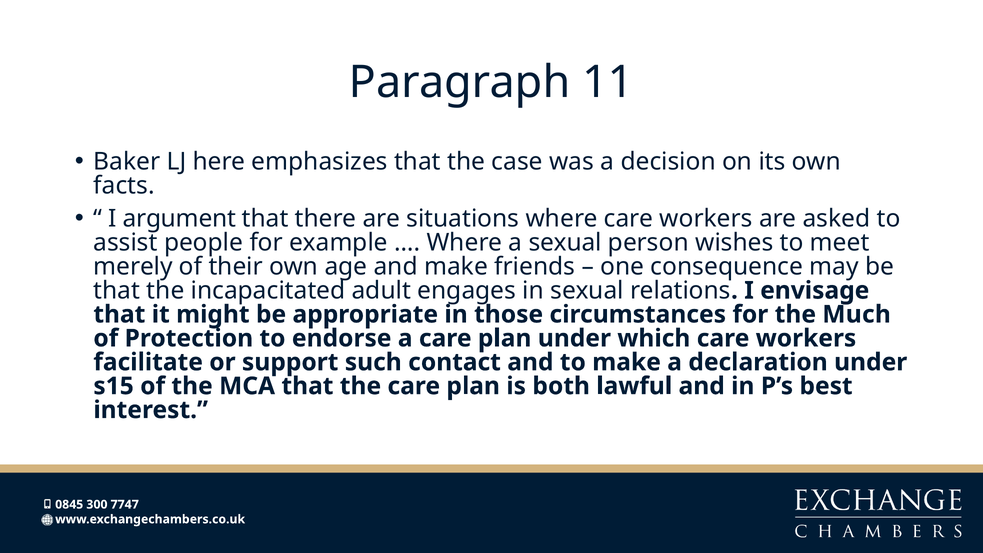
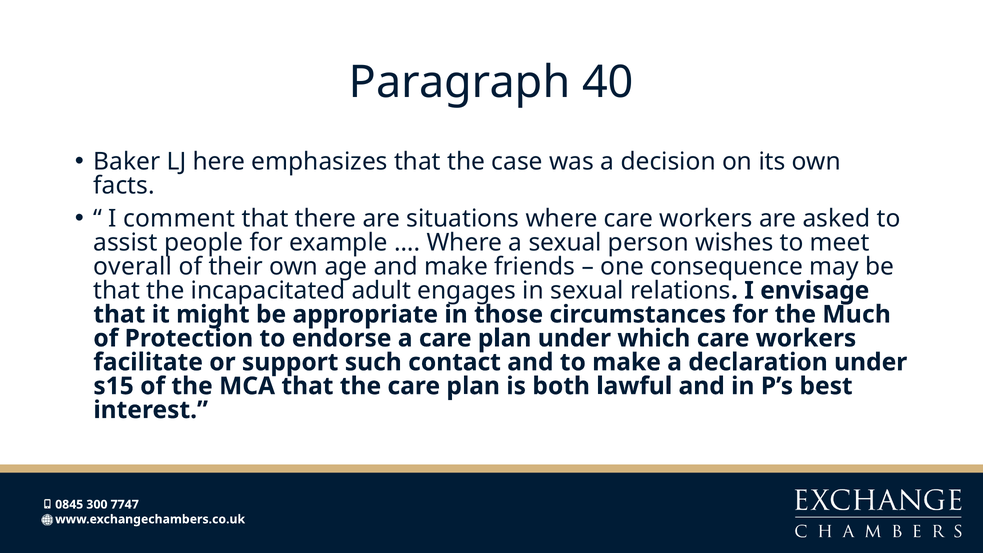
11: 11 -> 40
argument: argument -> comment
merely: merely -> overall
